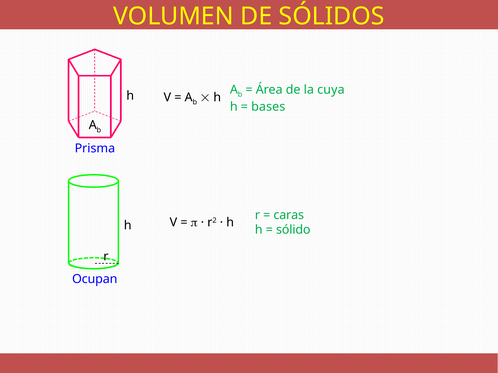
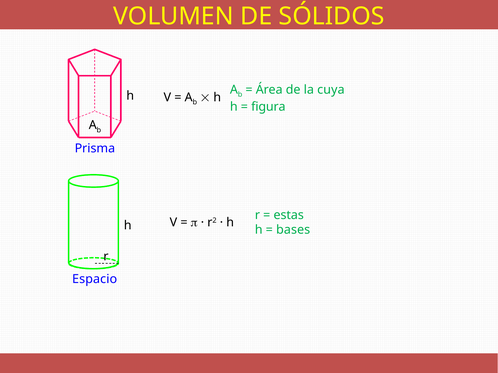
bases: bases -> figura
caras: caras -> estas
sólido: sólido -> bases
Ocupan: Ocupan -> Espacio
